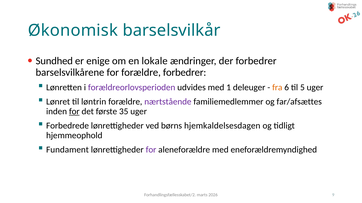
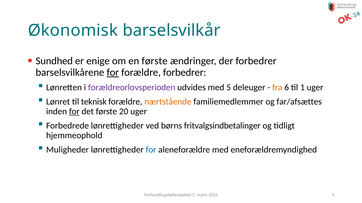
en lokale: lokale -> første
for at (113, 73) underline: none -> present
1: 1 -> 5
5: 5 -> 1
løntrin: løntrin -> teknisk
nærtstående colour: purple -> orange
35: 35 -> 20
hjemkaldelsesdagen: hjemkaldelsesdagen -> fritvalgsindbetalinger
Fundament: Fundament -> Muligheder
for at (151, 150) colour: purple -> blue
